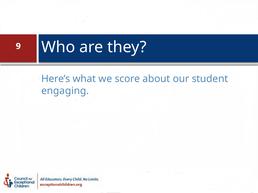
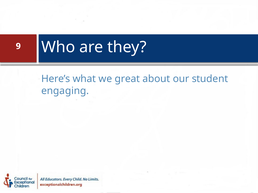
score: score -> great
